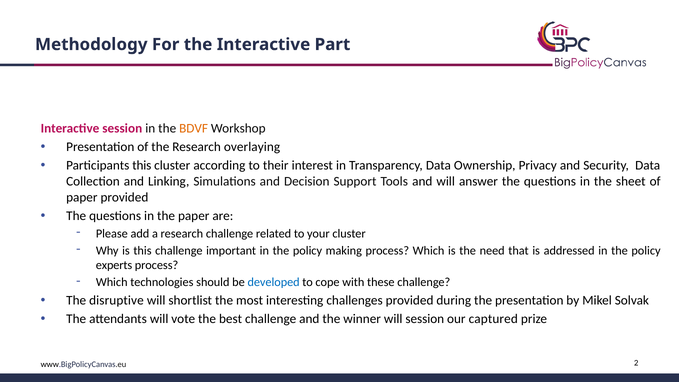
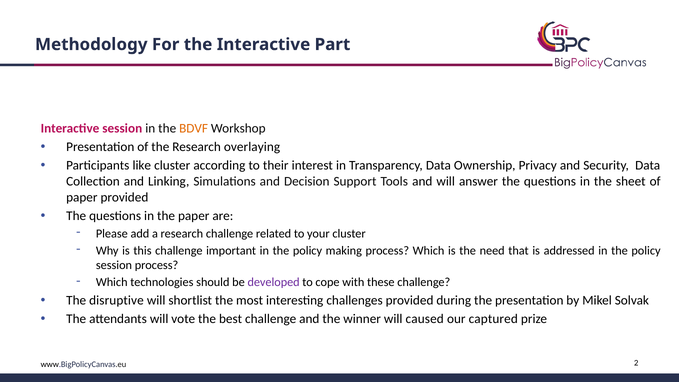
Participants this: this -> like
experts at (114, 265): experts -> session
developed colour: blue -> purple
will session: session -> caused
